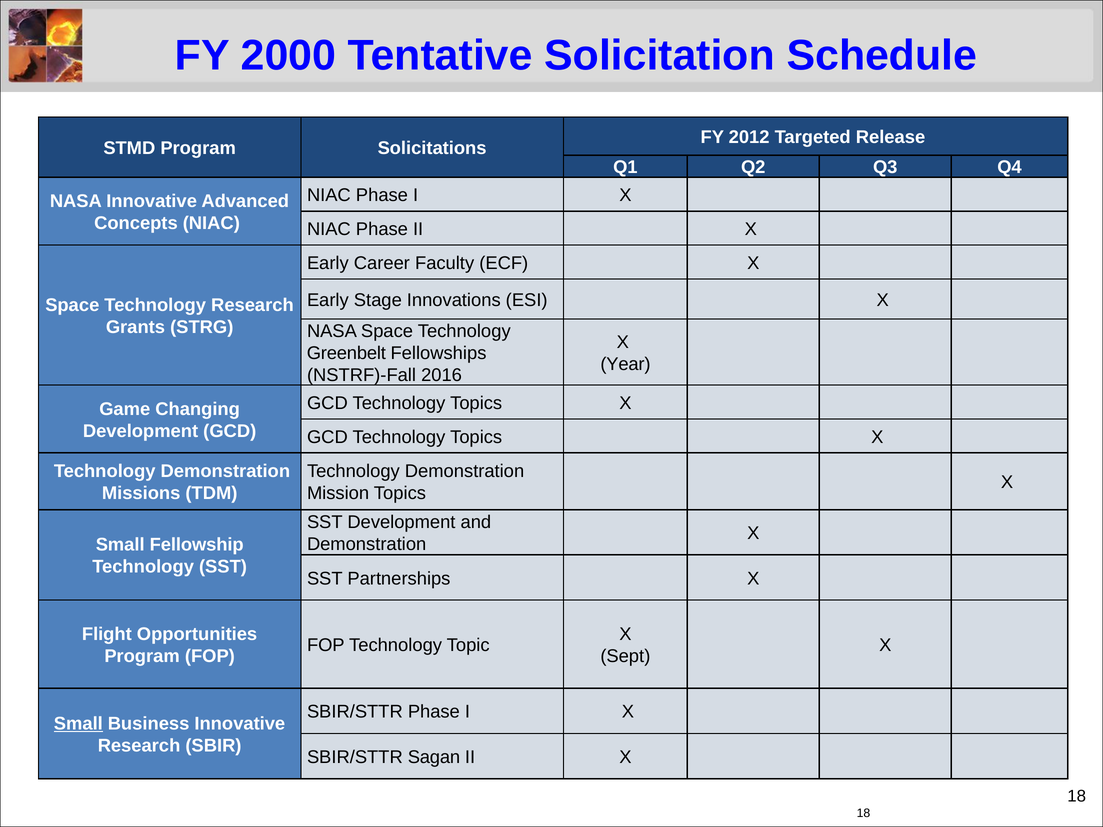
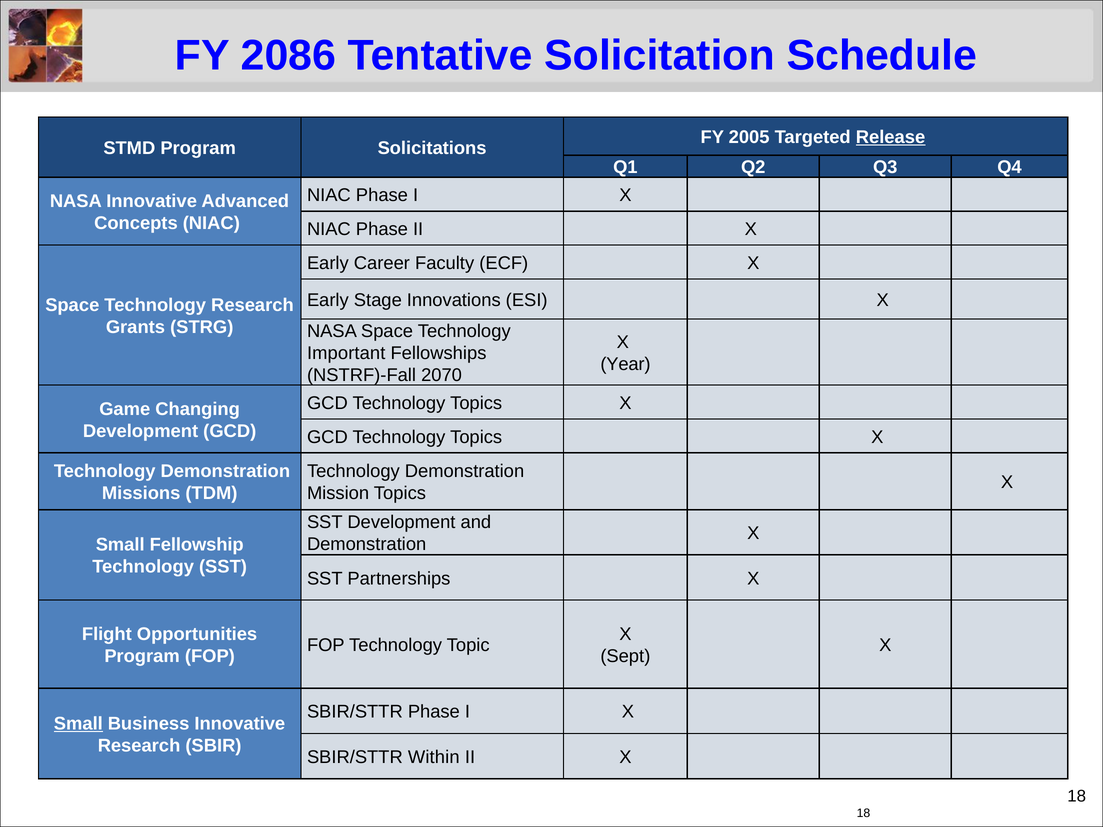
2000: 2000 -> 2086
2012: 2012 -> 2005
Release underline: none -> present
Greenbelt: Greenbelt -> Important
2016: 2016 -> 2070
Sagan: Sagan -> Within
